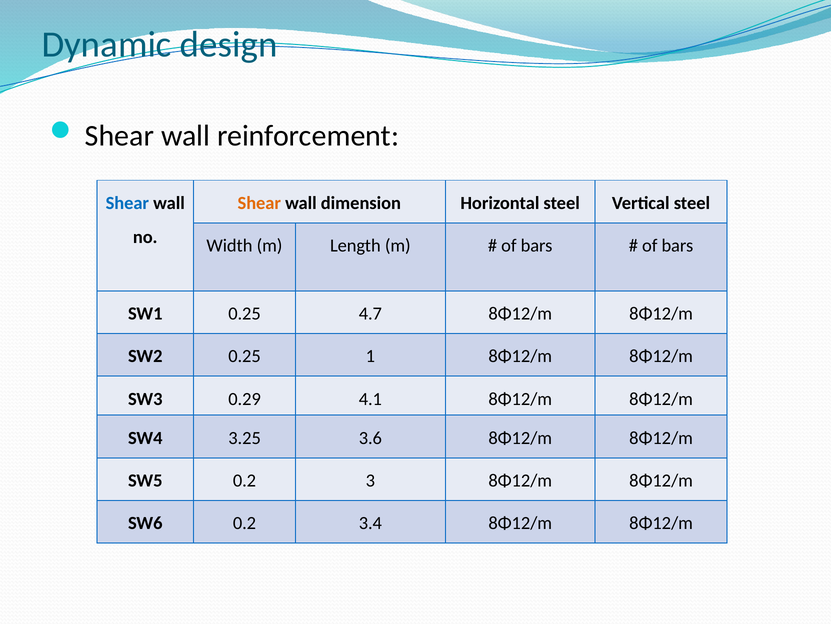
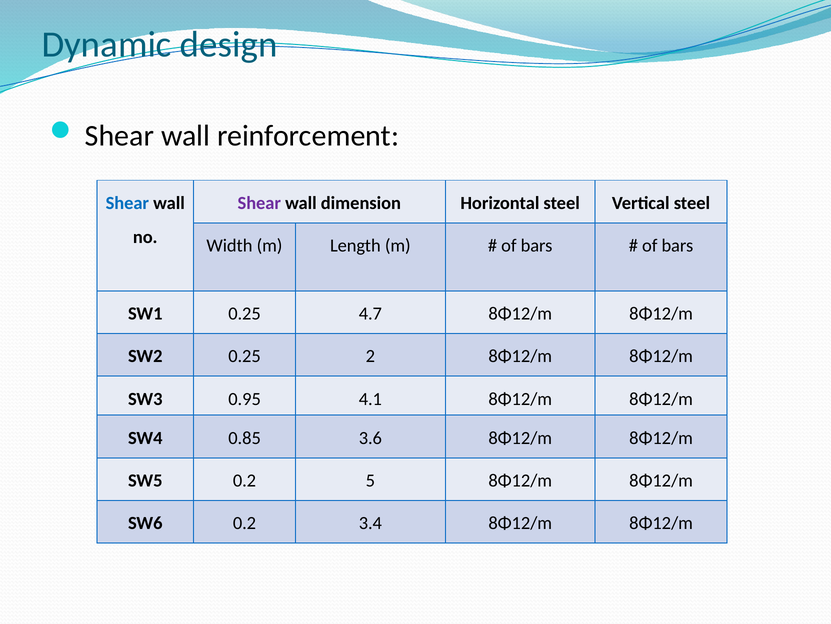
Shear at (259, 203) colour: orange -> purple
1: 1 -> 2
0.29: 0.29 -> 0.95
3.25: 3.25 -> 0.85
3: 3 -> 5
